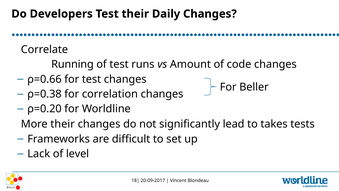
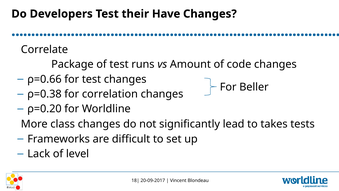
Daily: Daily -> Have
Running: Running -> Package
More their: their -> class
